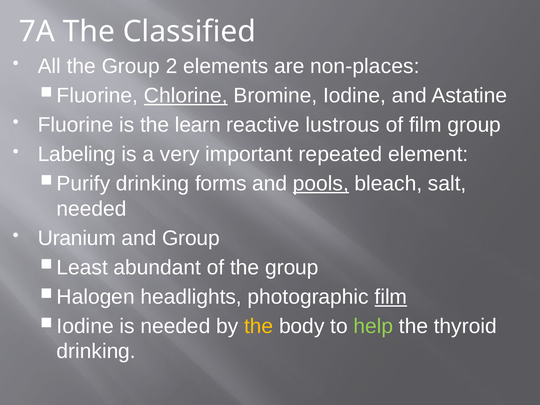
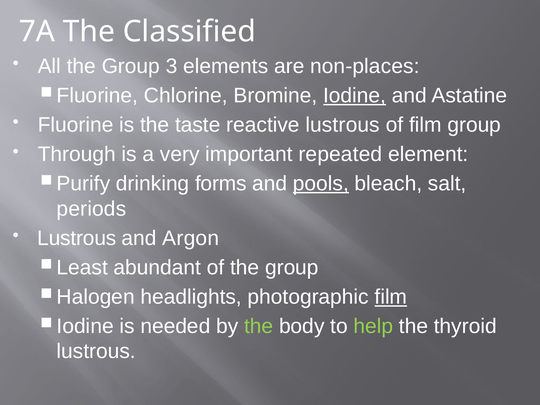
2: 2 -> 3
Chlorine underline: present -> none
Iodine underline: none -> present
learn: learn -> taste
Labeling: Labeling -> Through
needed at (92, 209): needed -> periods
Uranium at (77, 238): Uranium -> Lustrous
and Group: Group -> Argon
the at (259, 326) colour: yellow -> light green
drinking at (96, 351): drinking -> lustrous
